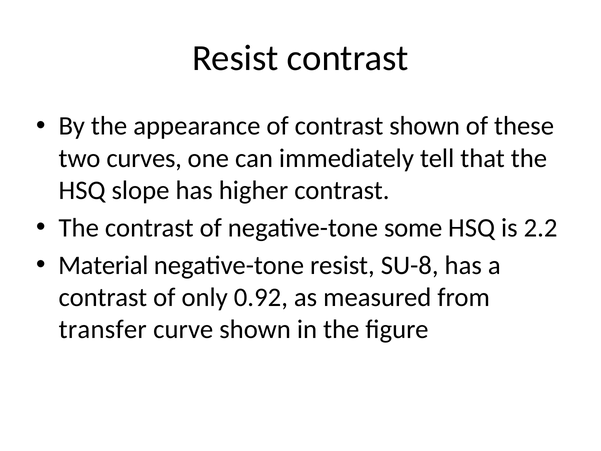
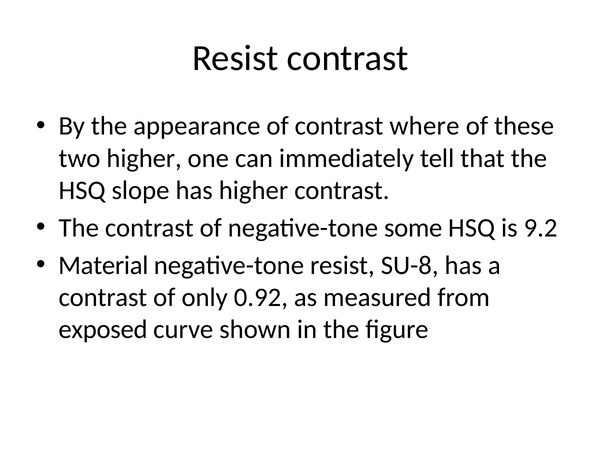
contrast shown: shown -> where
two curves: curves -> higher
2.2: 2.2 -> 9.2
transfer: transfer -> exposed
